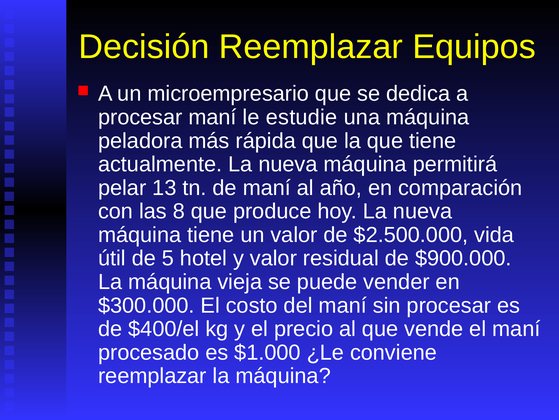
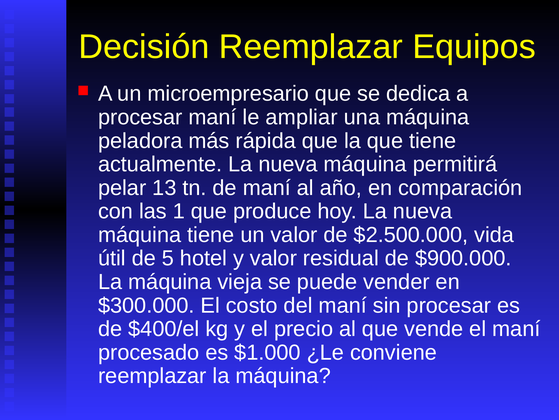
estudie: estudie -> ampliar
8: 8 -> 1
